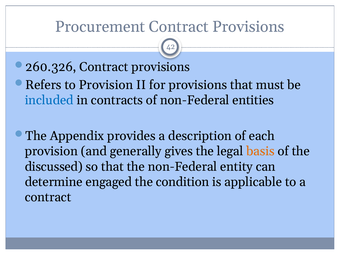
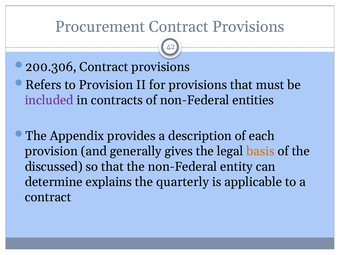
260.326: 260.326 -> 200.306
included colour: blue -> purple
engaged: engaged -> explains
condition: condition -> quarterly
